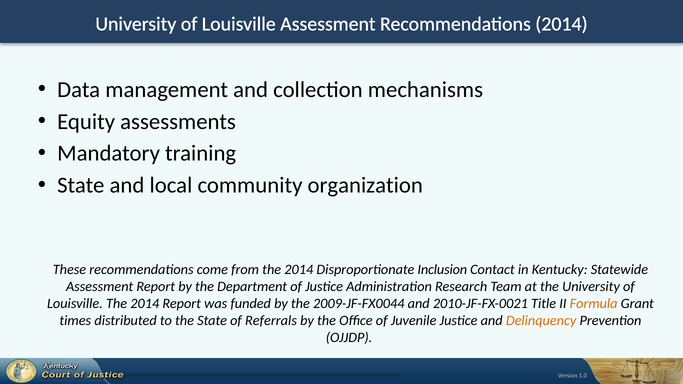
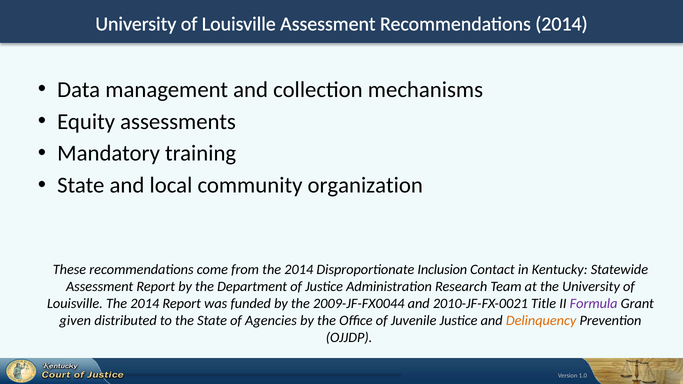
Formula colour: orange -> purple
times: times -> given
Referrals: Referrals -> Agencies
